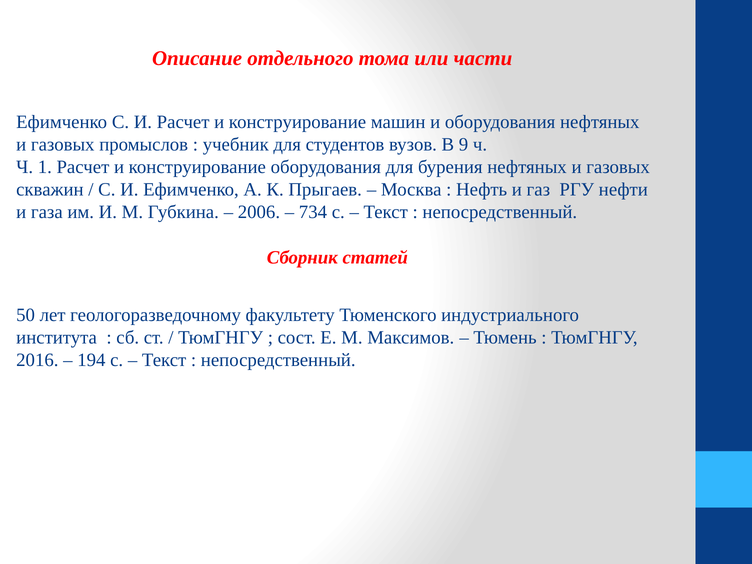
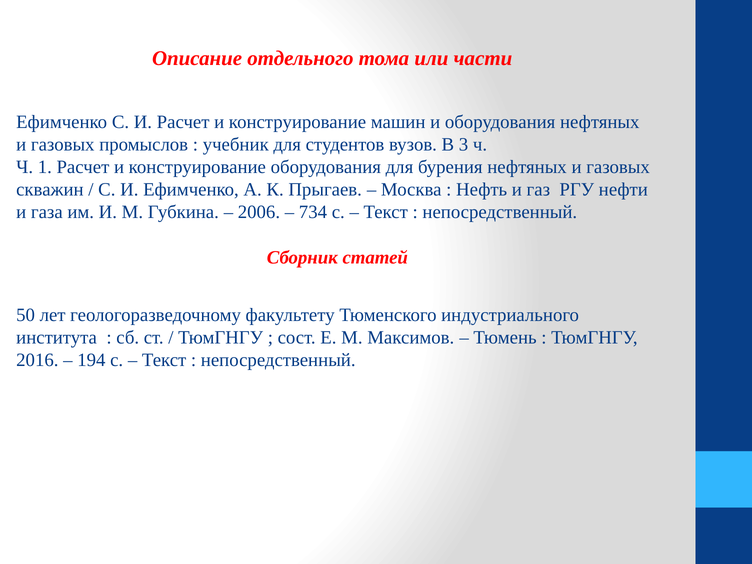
9: 9 -> 3
